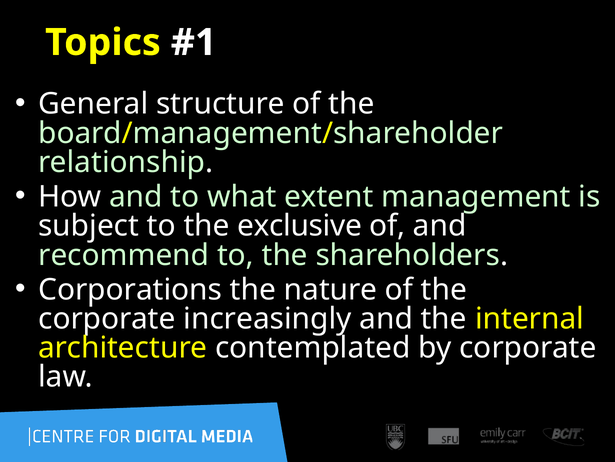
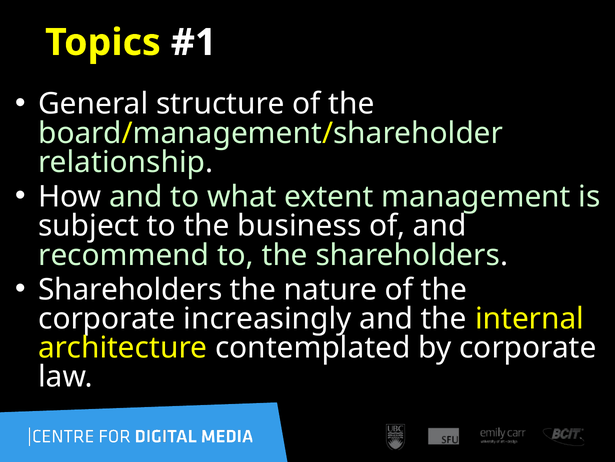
exclusive: exclusive -> business
Corporations at (130, 289): Corporations -> Shareholders
